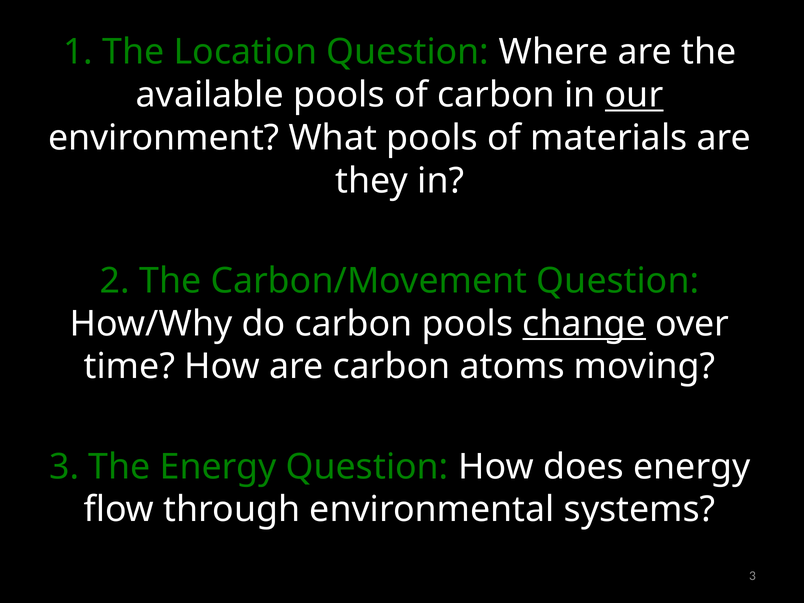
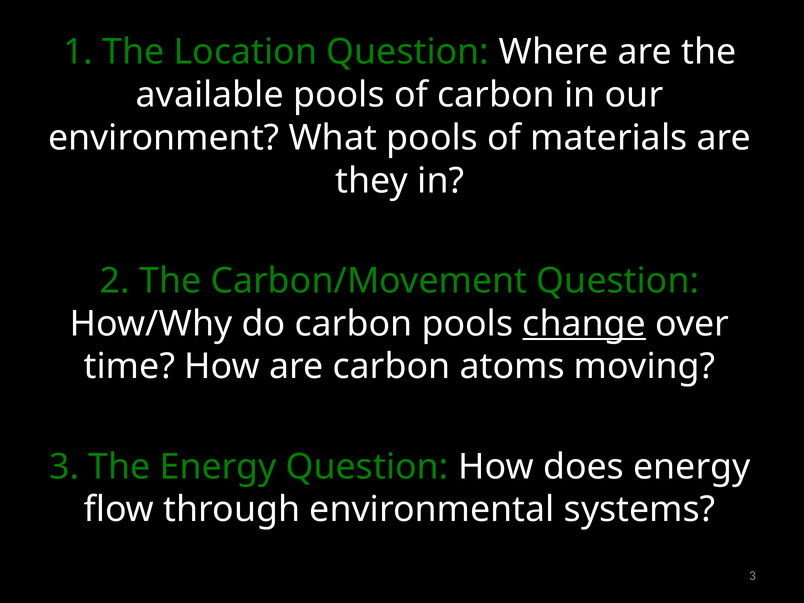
our underline: present -> none
